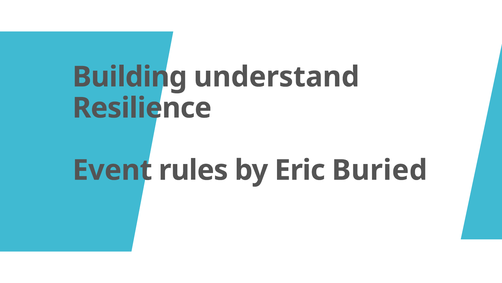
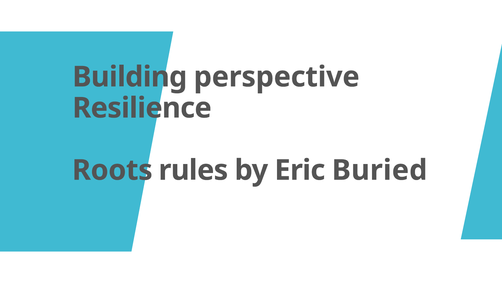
understand: understand -> perspective
Event: Event -> Roots
